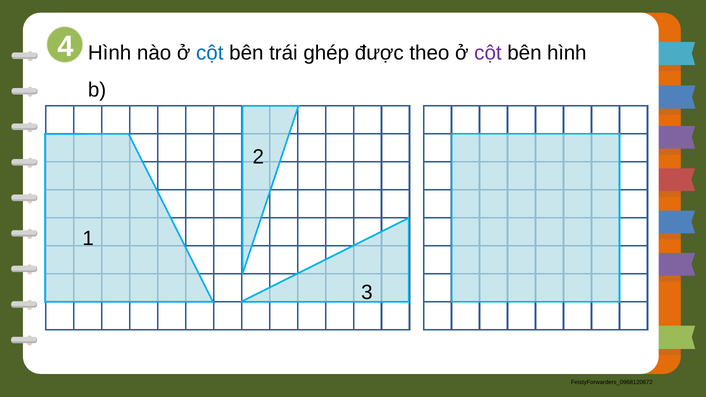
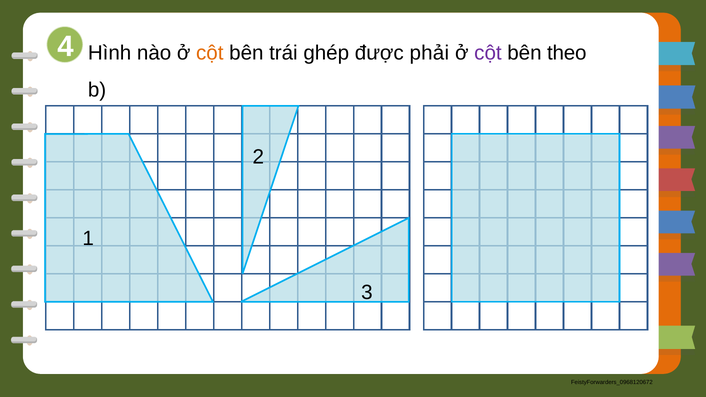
cột at (210, 53) colour: blue -> orange
theo: theo -> phải
bên hình: hình -> theo
